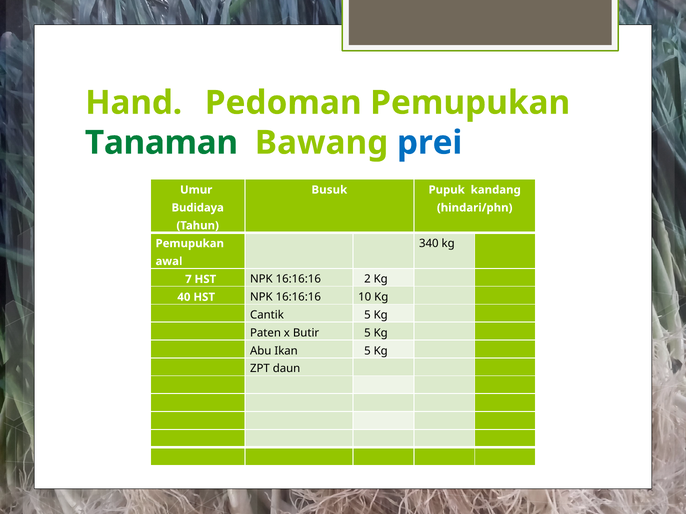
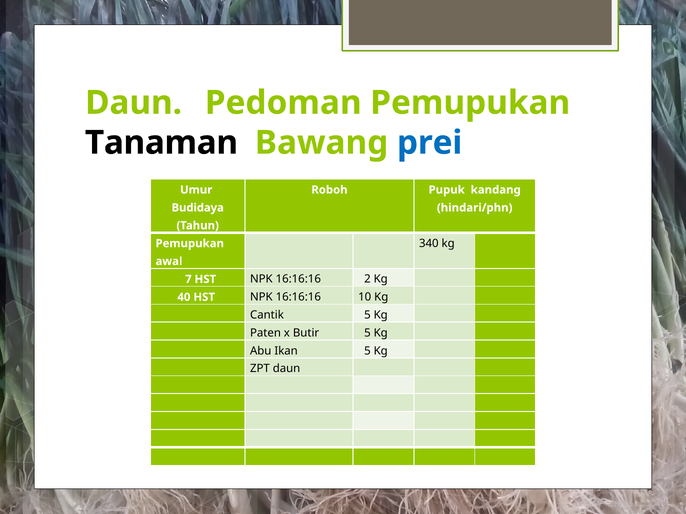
Hand at (134, 103): Hand -> Daun
Tanaman colour: green -> black
Busuk: Busuk -> Roboh
